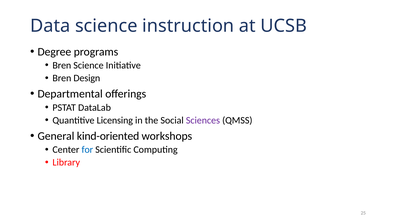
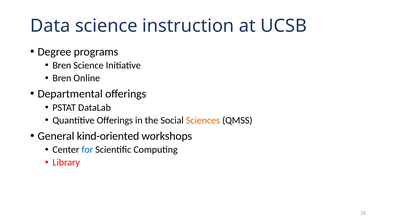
Design: Design -> Online
Quantitive Licensing: Licensing -> Offerings
Sciences colour: purple -> orange
